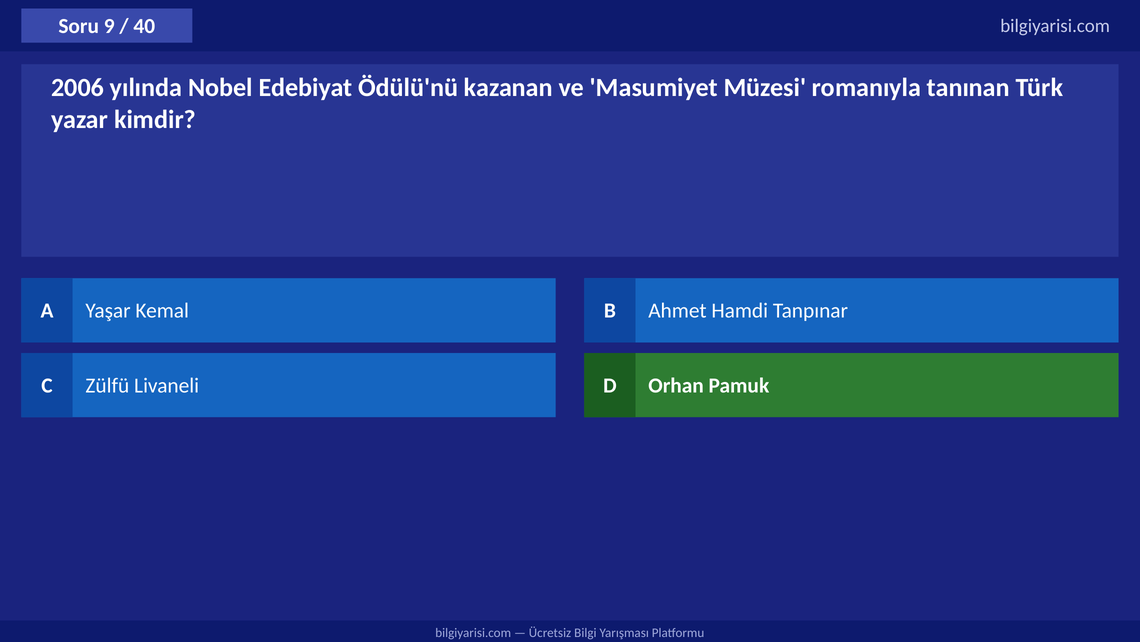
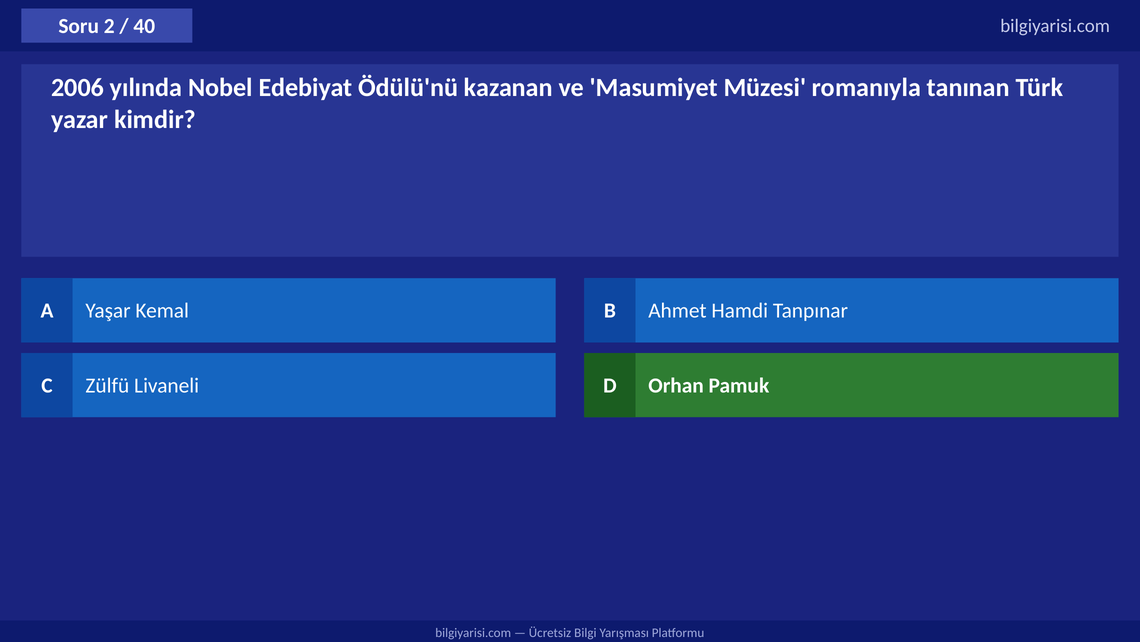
9: 9 -> 2
